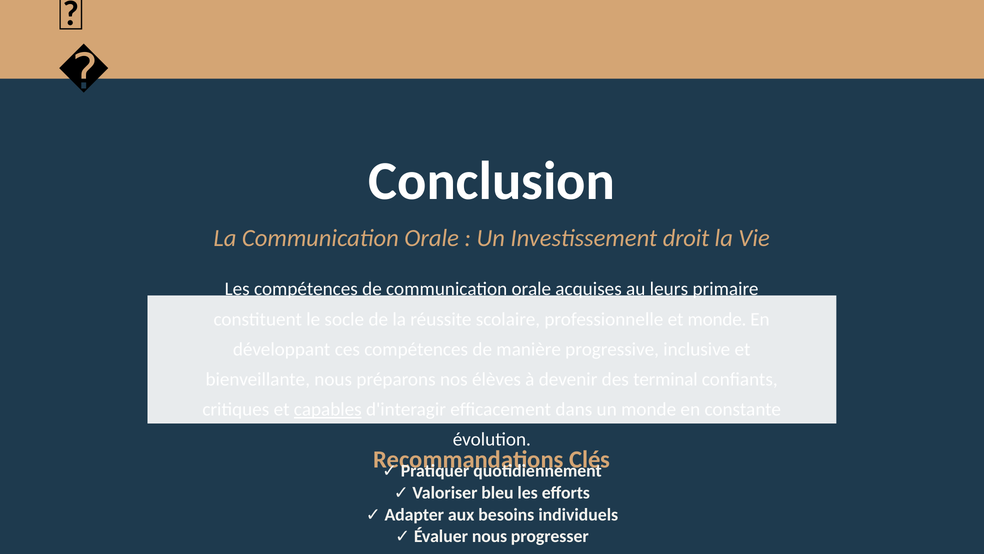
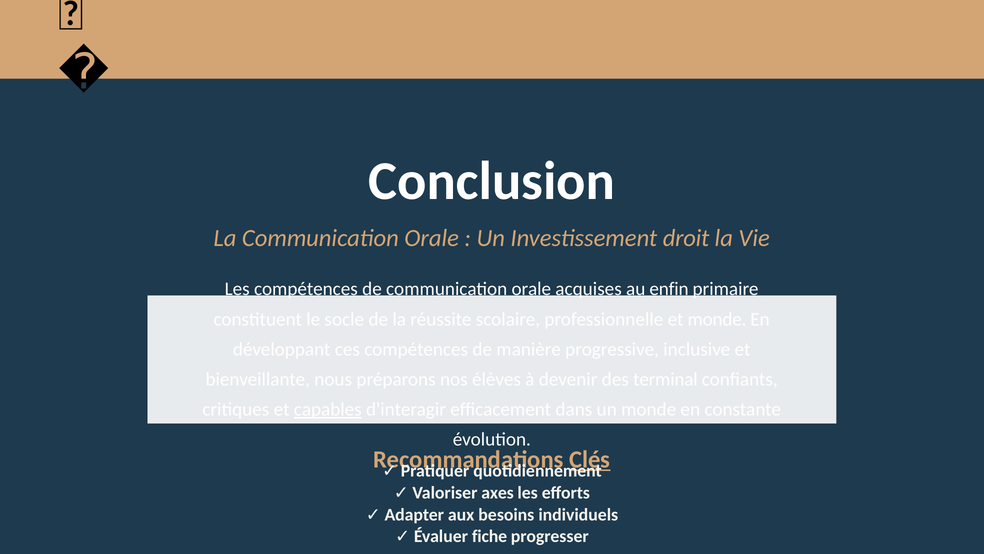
leurs: leurs -> enfin
Clés underline: none -> present
bleu: bleu -> axes
nous at (490, 536): nous -> fiche
